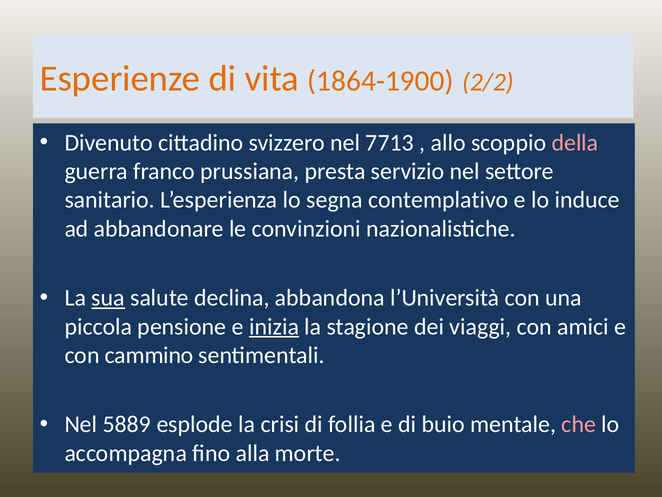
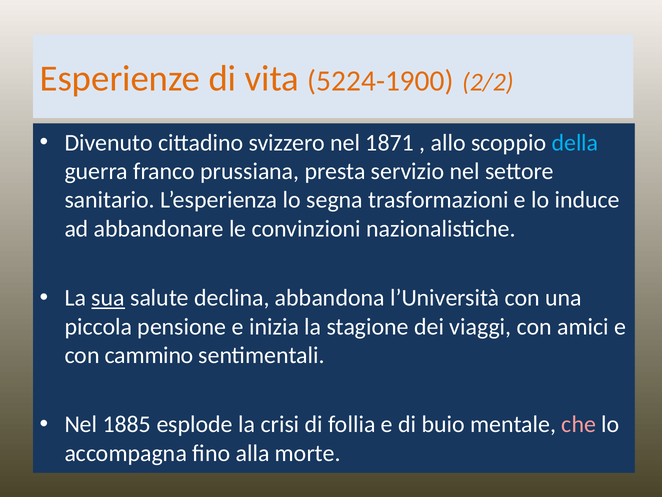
1864-1900: 1864-1900 -> 5224-1900
7713: 7713 -> 1871
della colour: pink -> light blue
contemplativo: contemplativo -> trasformazioni
inizia underline: present -> none
5889: 5889 -> 1885
